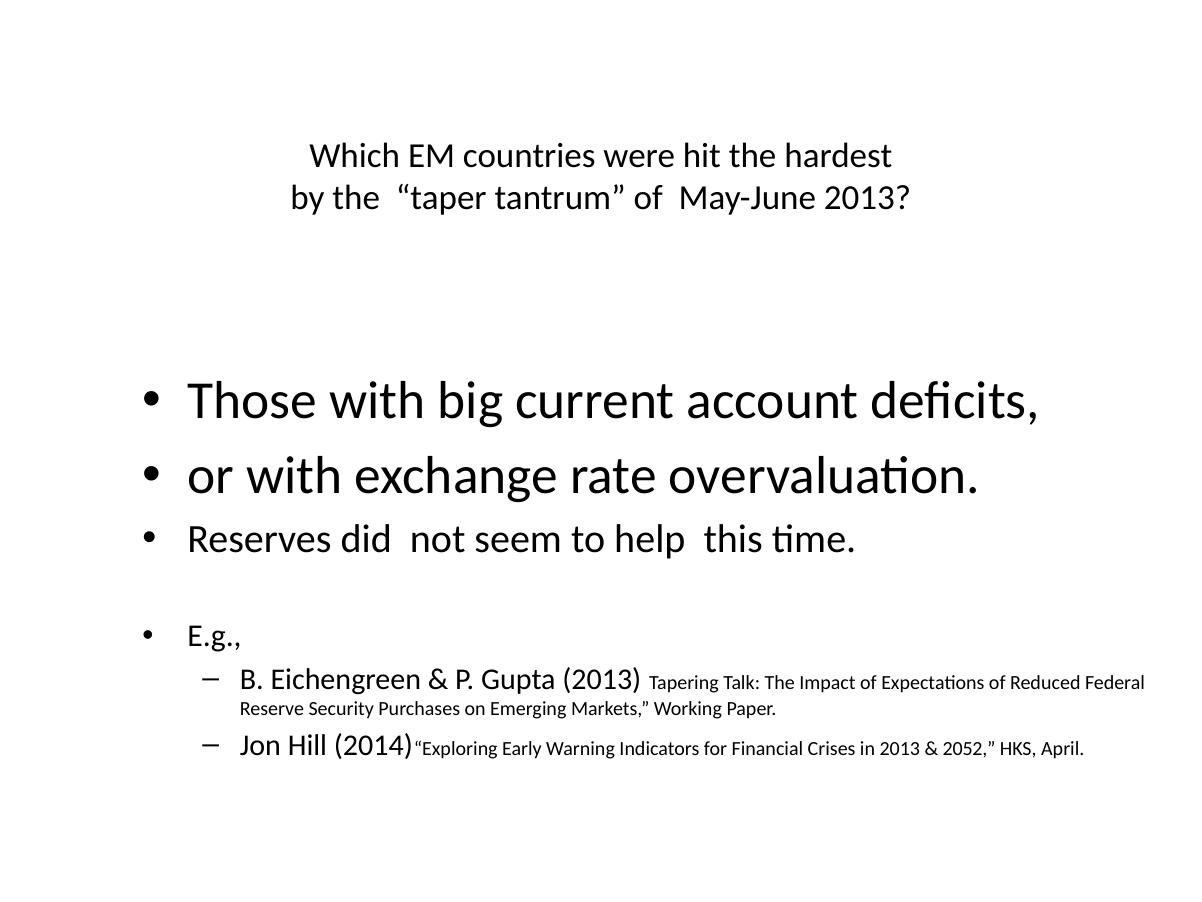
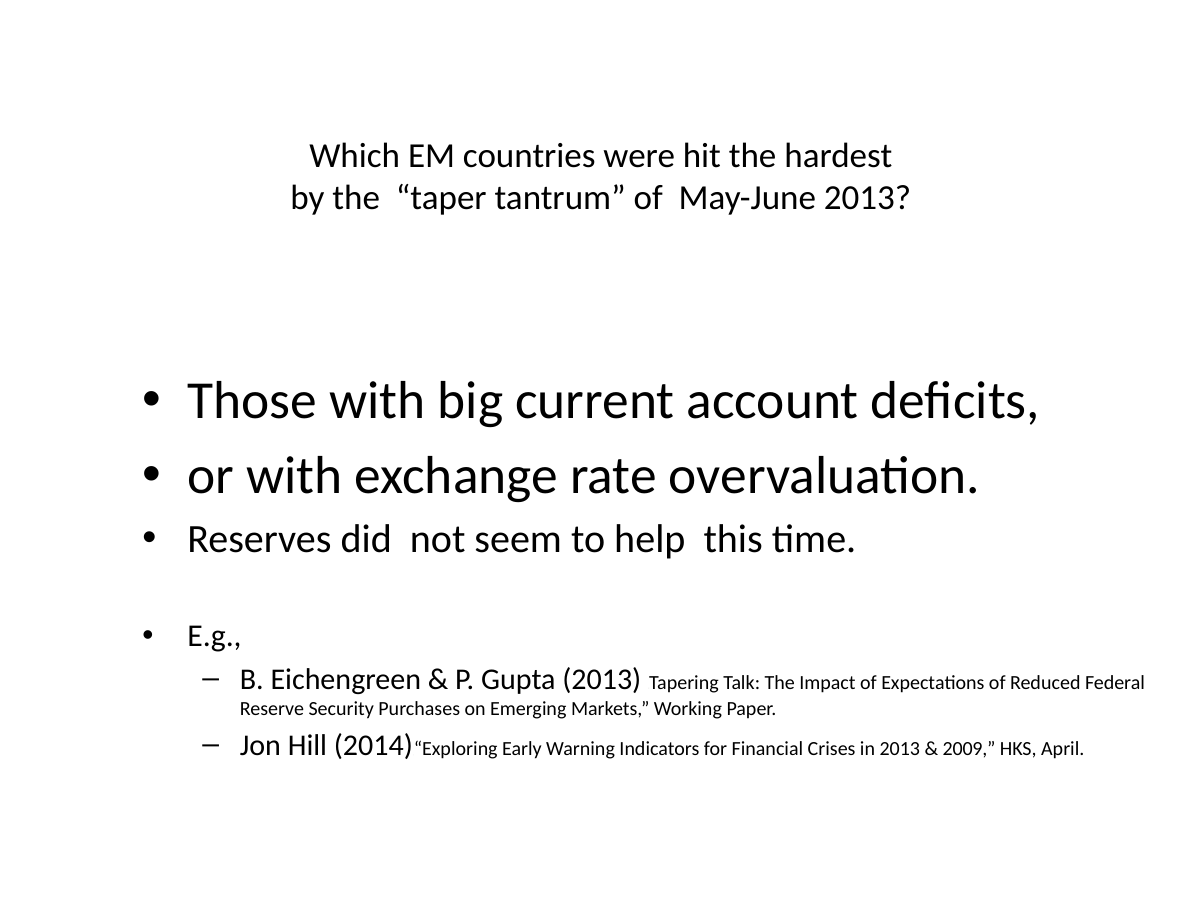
2052: 2052 -> 2009
